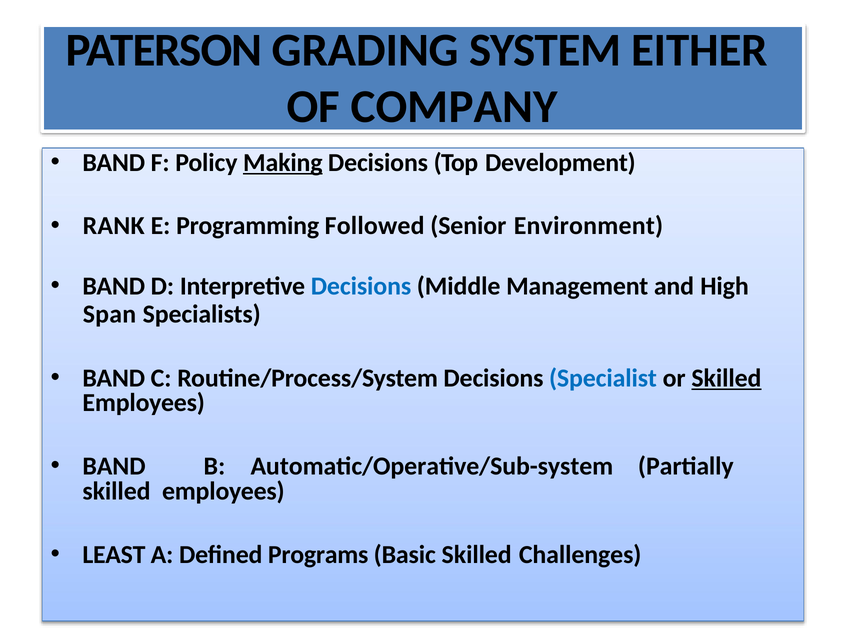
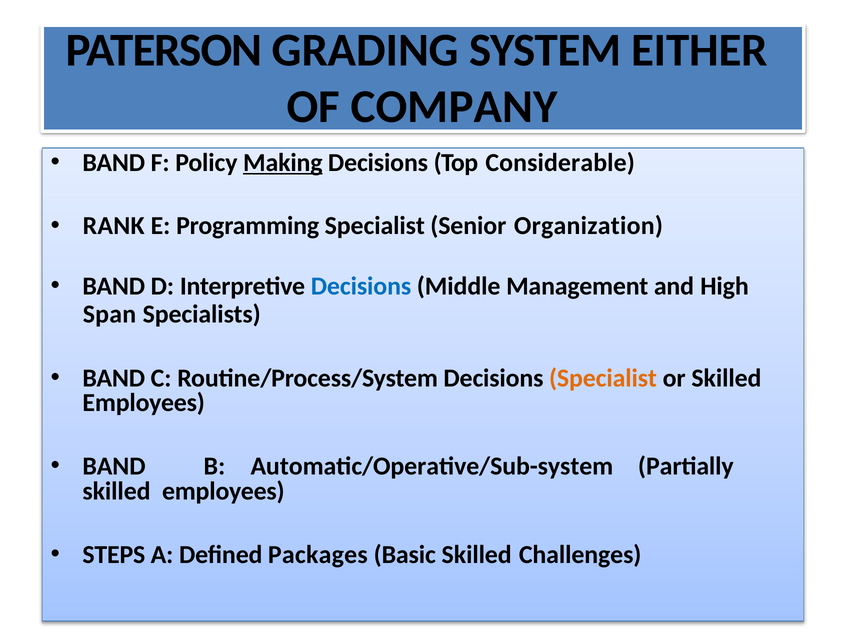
Development: Development -> Considerable
Programming Followed: Followed -> Specialist
Environment: Environment -> Organization
Specialist at (603, 378) colour: blue -> orange
Skilled at (726, 378) underline: present -> none
LEAST: LEAST -> STEPS
Programs: Programs -> Packages
